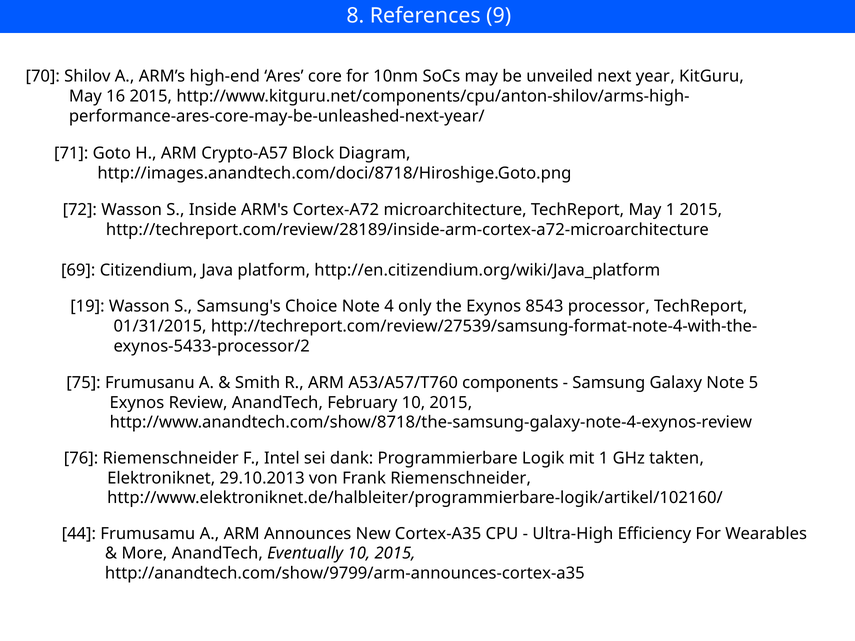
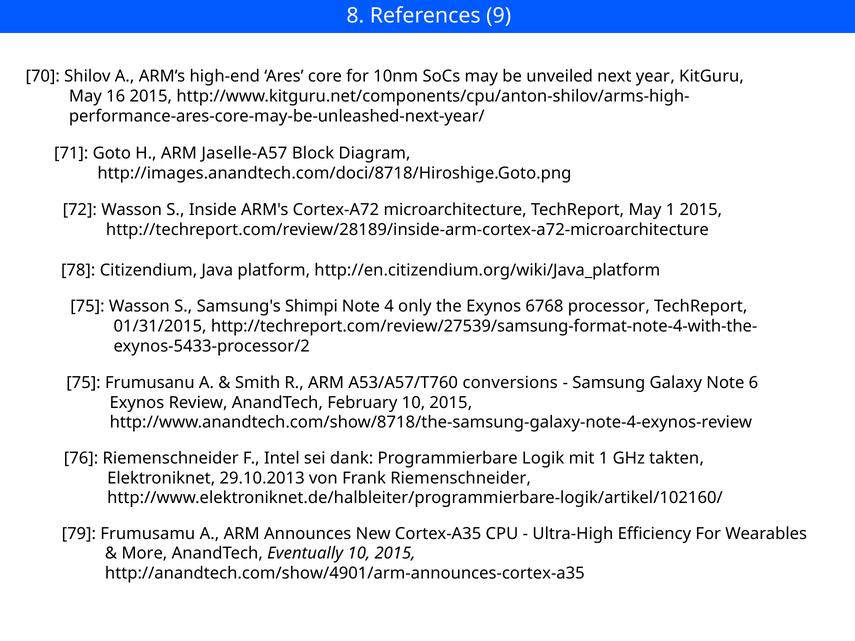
Crypto-A57: Crypto-A57 -> Jaselle-A57
69: 69 -> 78
19 at (87, 306): 19 -> 75
Choice: Choice -> Shimpi
8543: 8543 -> 6768
components: components -> conversions
5: 5 -> 6
44: 44 -> 79
http://anandtech.com/show/9799/arm-announces-cortex-a35: http://anandtech.com/show/9799/arm-announces-cortex-a35 -> http://anandtech.com/show/4901/arm-announces-cortex-a35
